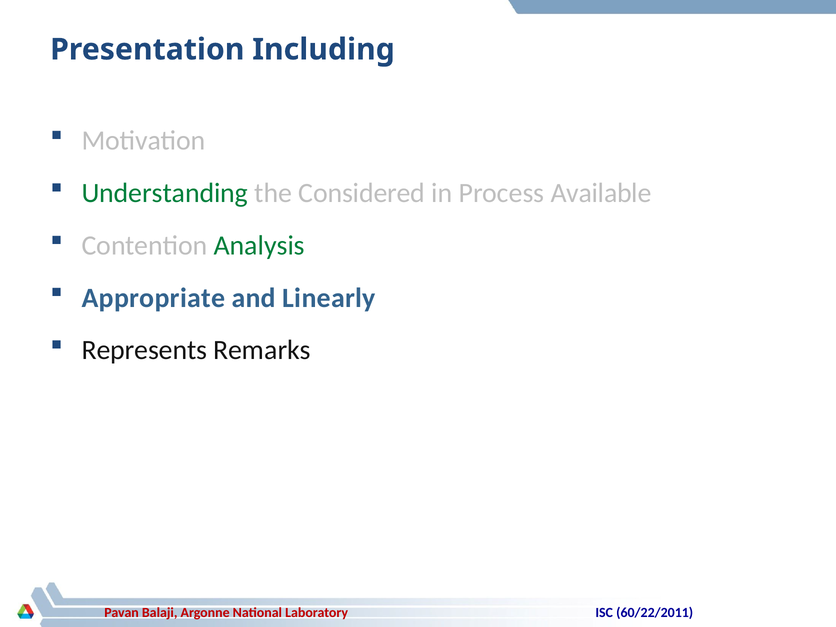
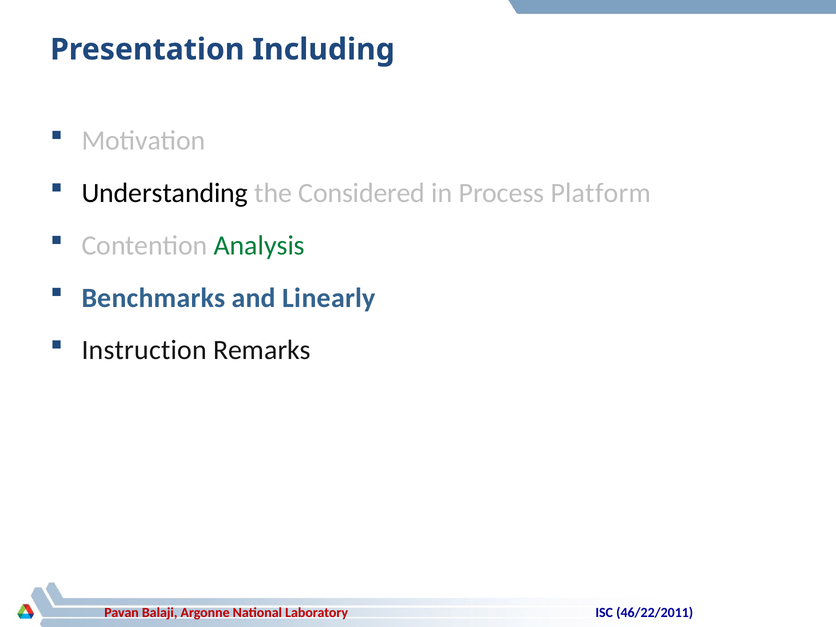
Understanding colour: green -> black
Available: Available -> Platform
Appropriate: Appropriate -> Benchmarks
Represents: Represents -> Instruction
60/22/2011: 60/22/2011 -> 46/22/2011
